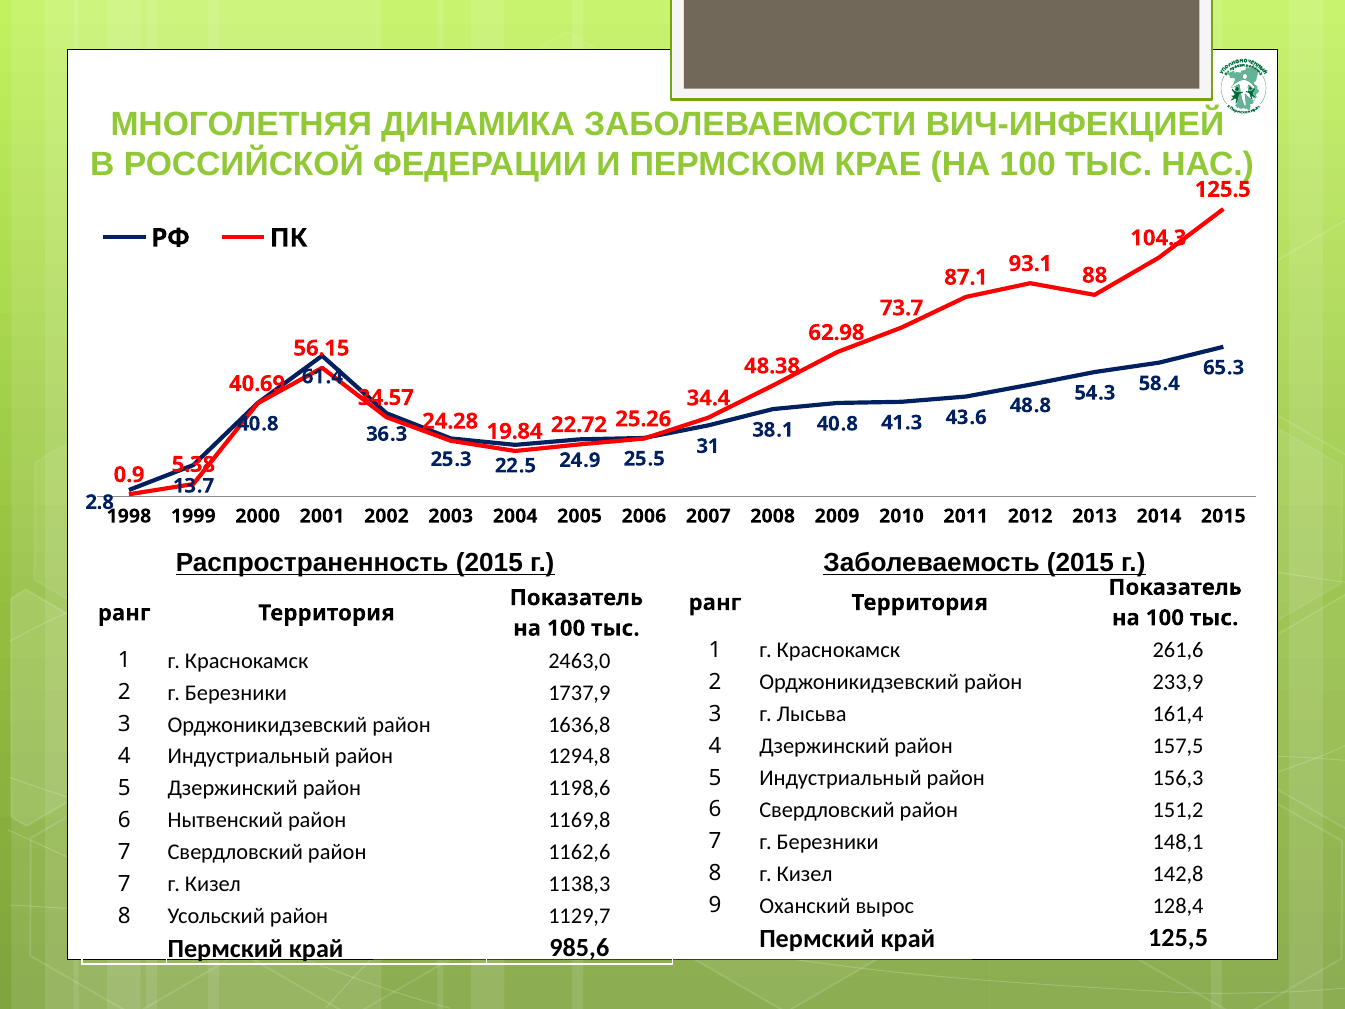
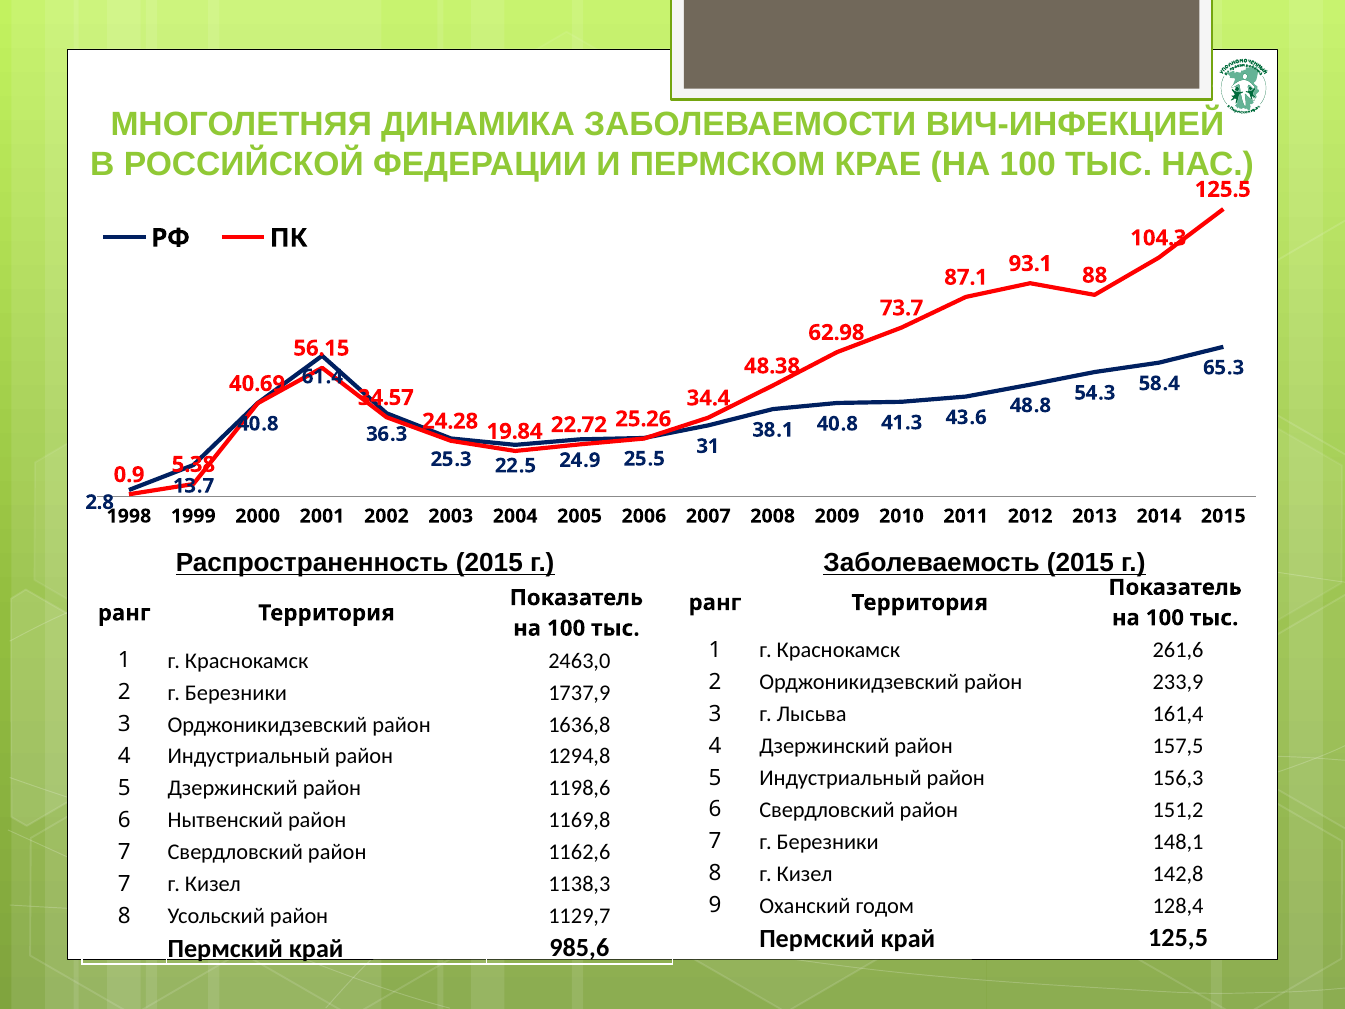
вырос: вырос -> годом
